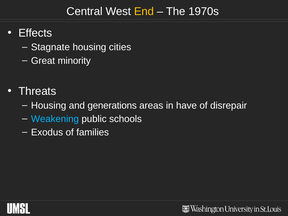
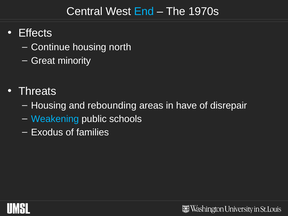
End colour: yellow -> light blue
Stagnate: Stagnate -> Continue
cities: cities -> north
generations: generations -> rebounding
